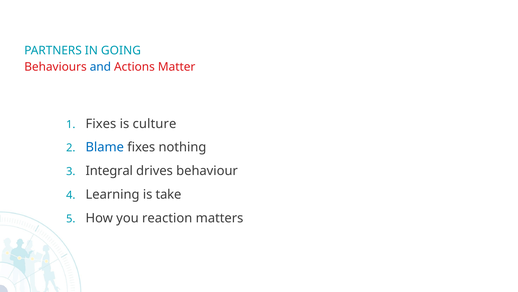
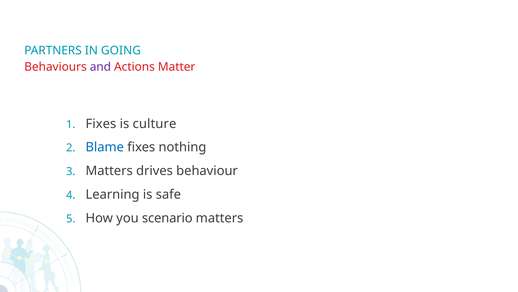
and colour: blue -> purple
Integral at (109, 171): Integral -> Matters
take: take -> safe
reaction: reaction -> scenario
